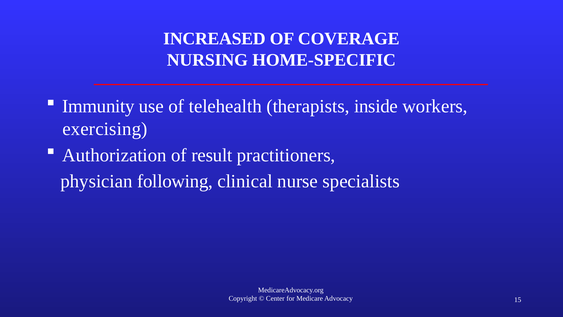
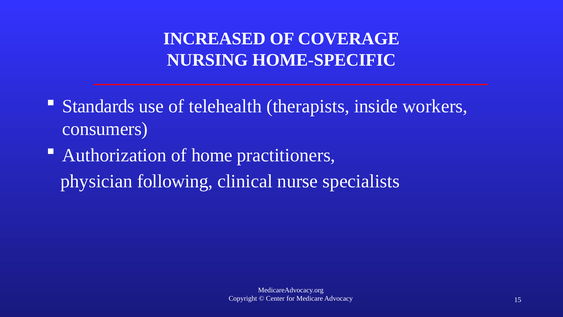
Immunity: Immunity -> Standards
exercising: exercising -> consumers
result: result -> home
